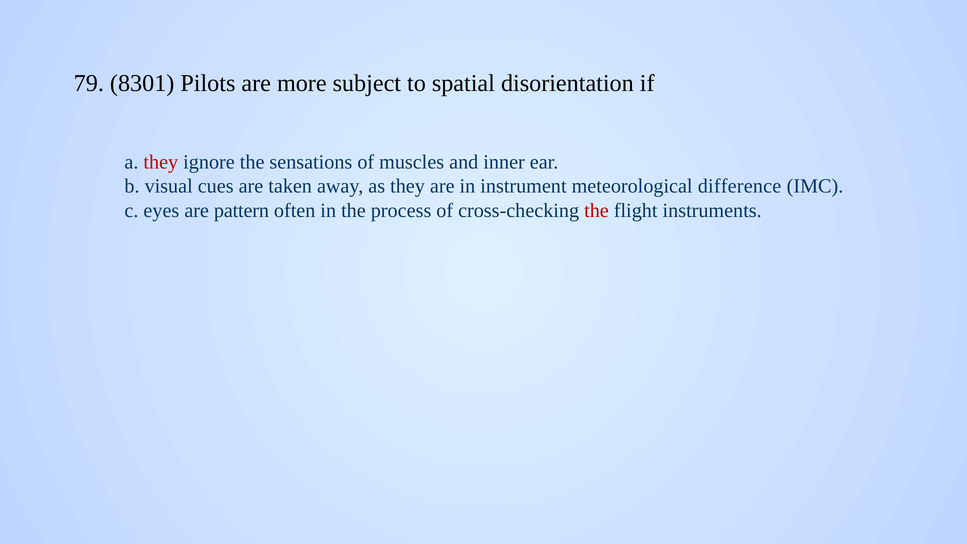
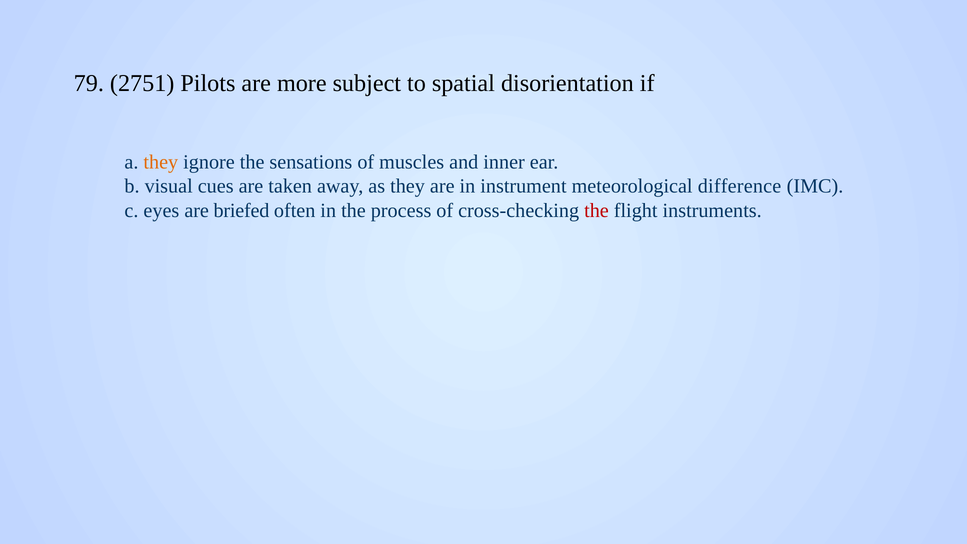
8301: 8301 -> 2751
they at (161, 162) colour: red -> orange
pattern: pattern -> briefed
